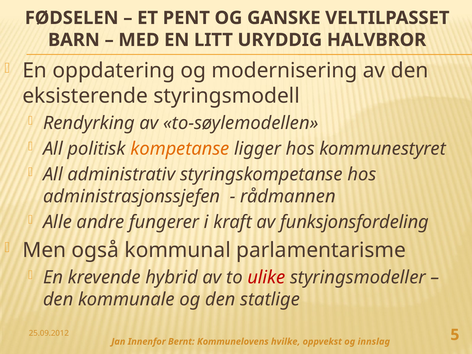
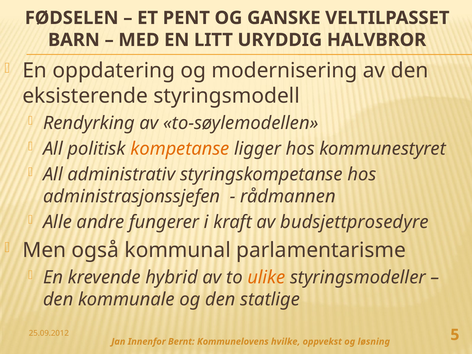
funksjonsfordeling: funksjonsfordeling -> budsjettprosedyre
ulike colour: red -> orange
innslag: innslag -> løsning
